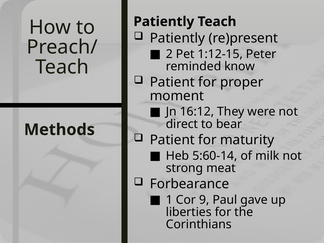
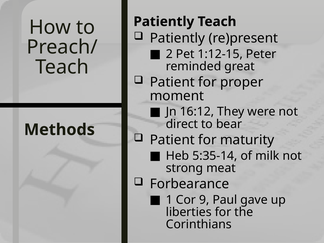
know: know -> great
5:60-14: 5:60-14 -> 5:35-14
